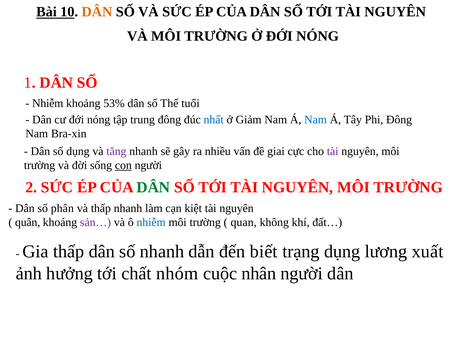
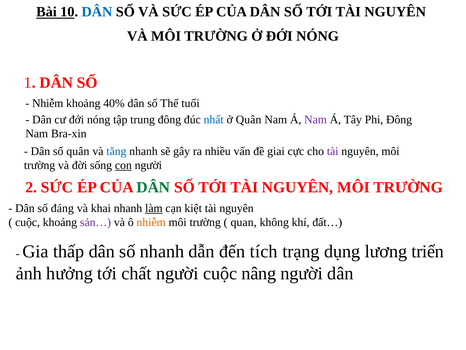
DÂN at (97, 12) colour: orange -> blue
53%: 53% -> 40%
ở Giảm: Giảm -> Quân
Nam at (316, 120) colour: blue -> purple
số dụng: dụng -> quân
tăng colour: purple -> blue
phân: phân -> đáng
và thấp: thấp -> khai
làm underline: none -> present
quân at (28, 222): quân -> cuộc
nhiễm at (151, 222) colour: blue -> orange
biết: biết -> tích
xuất: xuất -> triển
chất nhóm: nhóm -> người
nhân: nhân -> nâng
